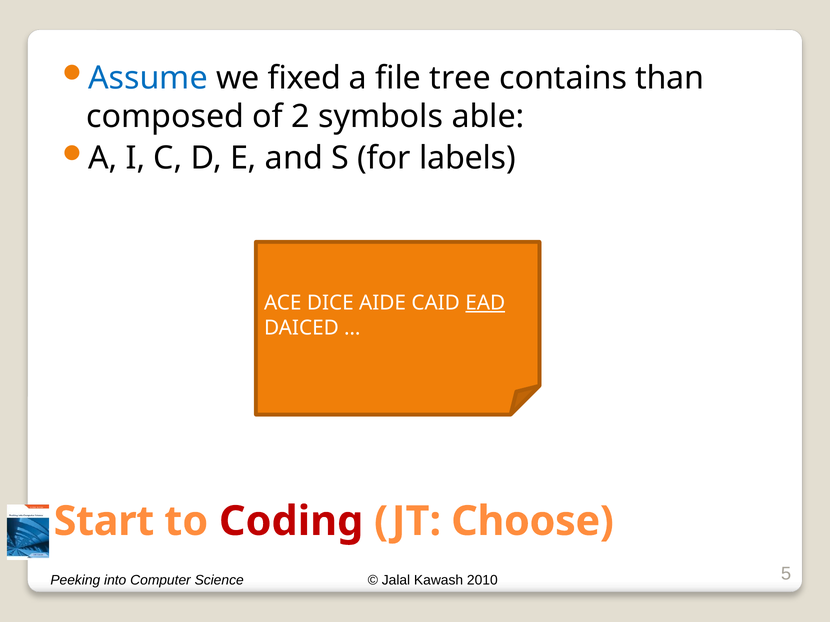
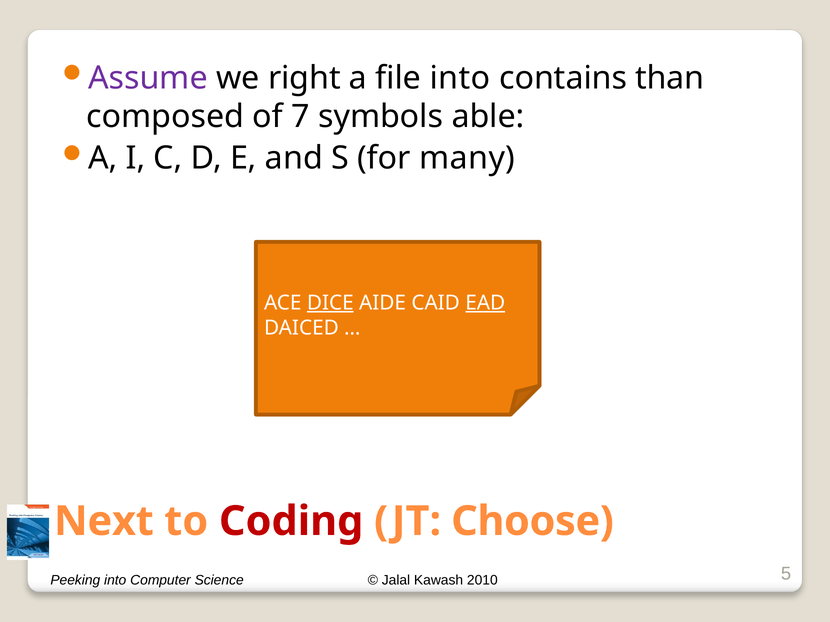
Assume colour: blue -> purple
fixed: fixed -> right
file tree: tree -> into
2: 2 -> 7
labels: labels -> many
DICE underline: none -> present
Start: Start -> Next
